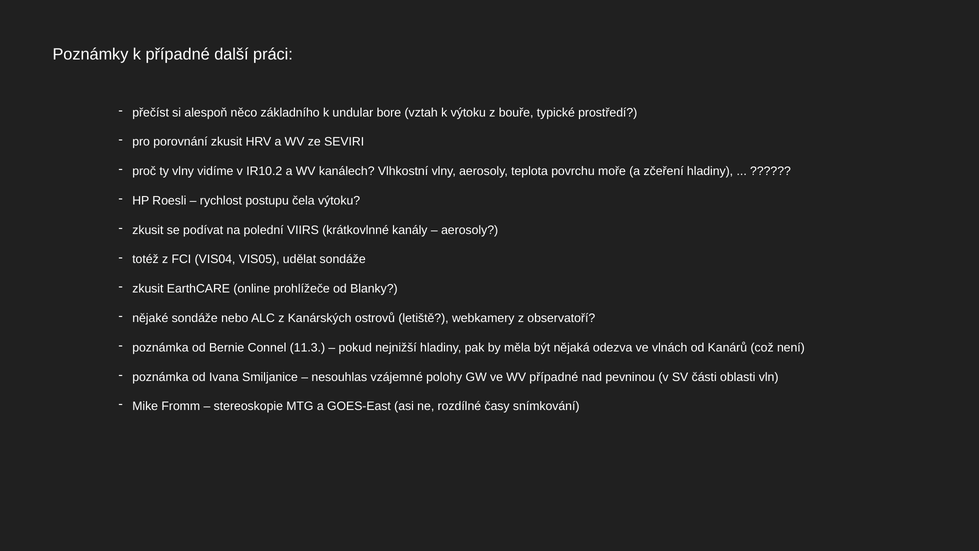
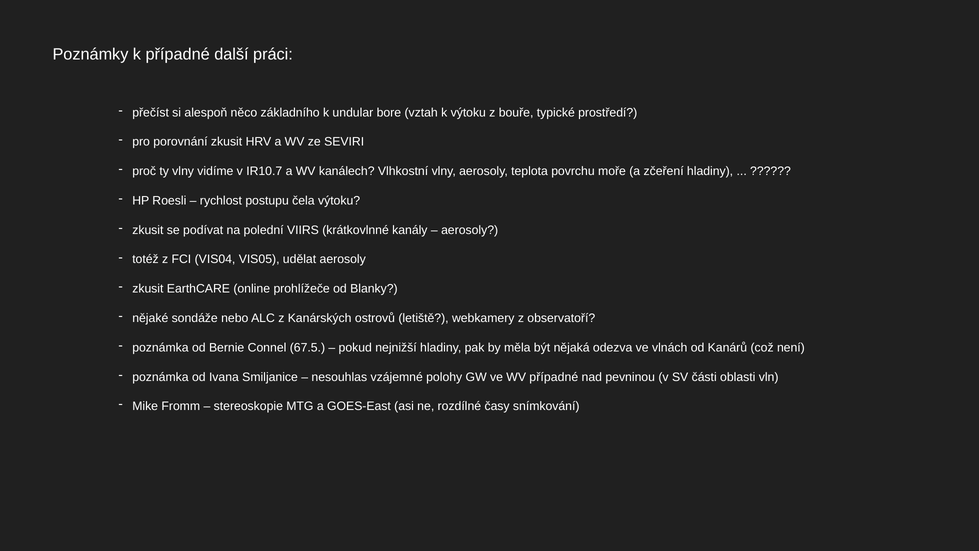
IR10.2: IR10.2 -> IR10.7
udělat sondáže: sondáže -> aerosoly
11.3: 11.3 -> 67.5
